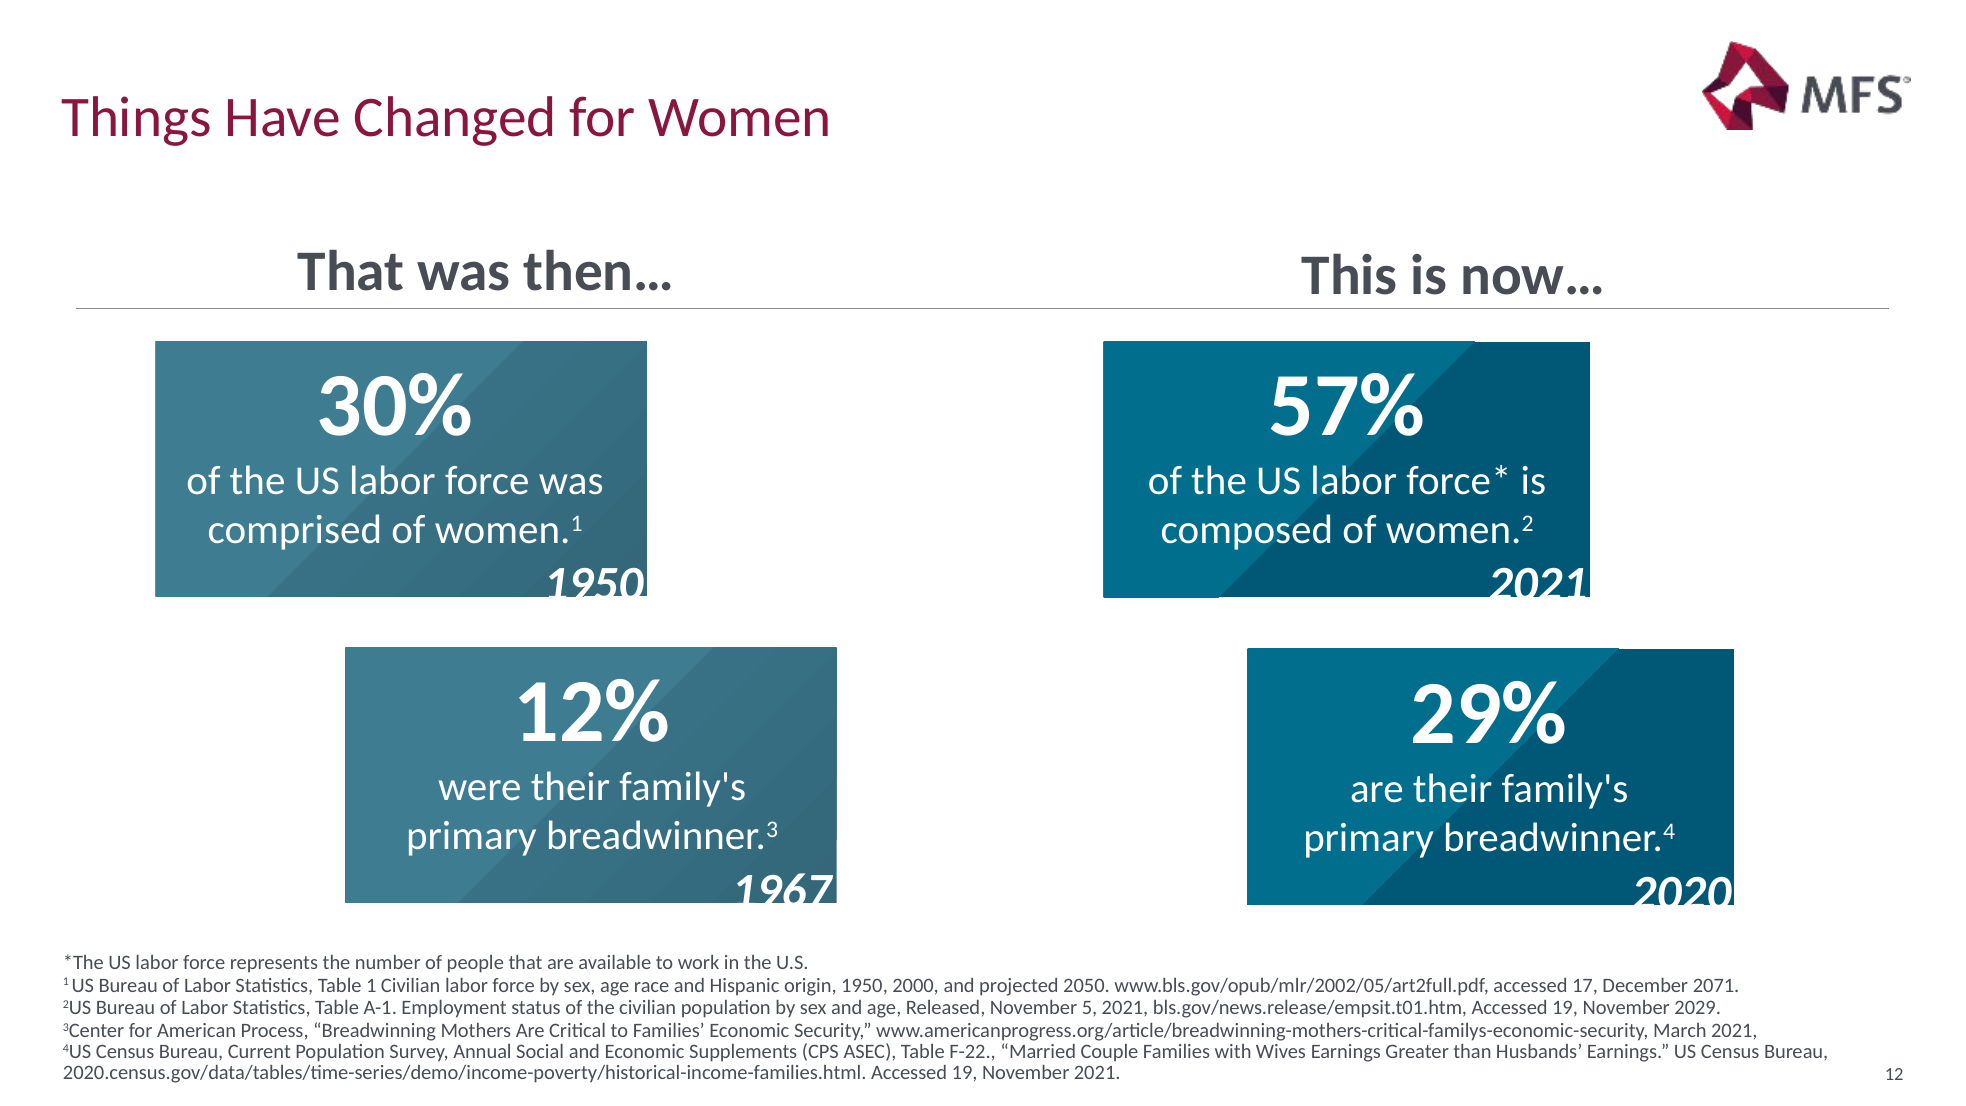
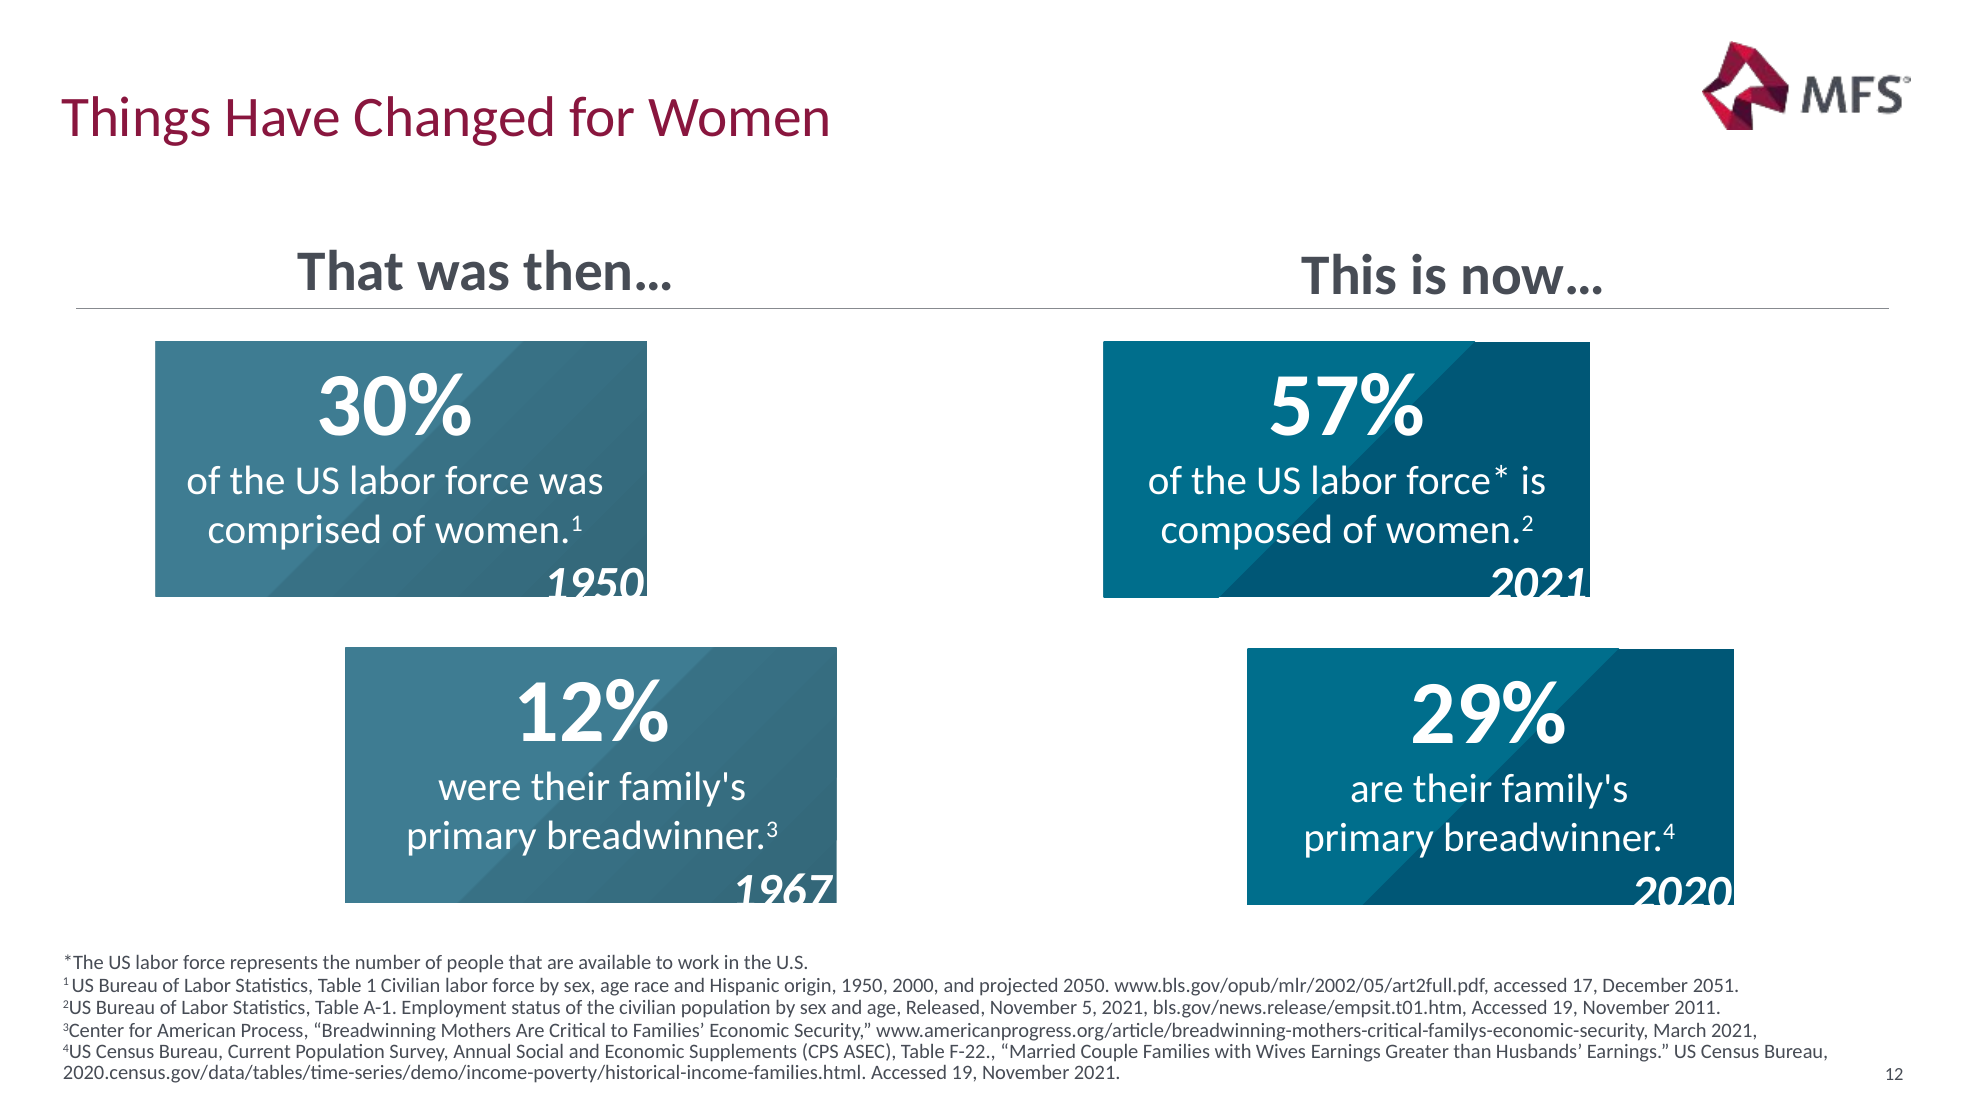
2071: 2071 -> 2051
2029: 2029 -> 2011
